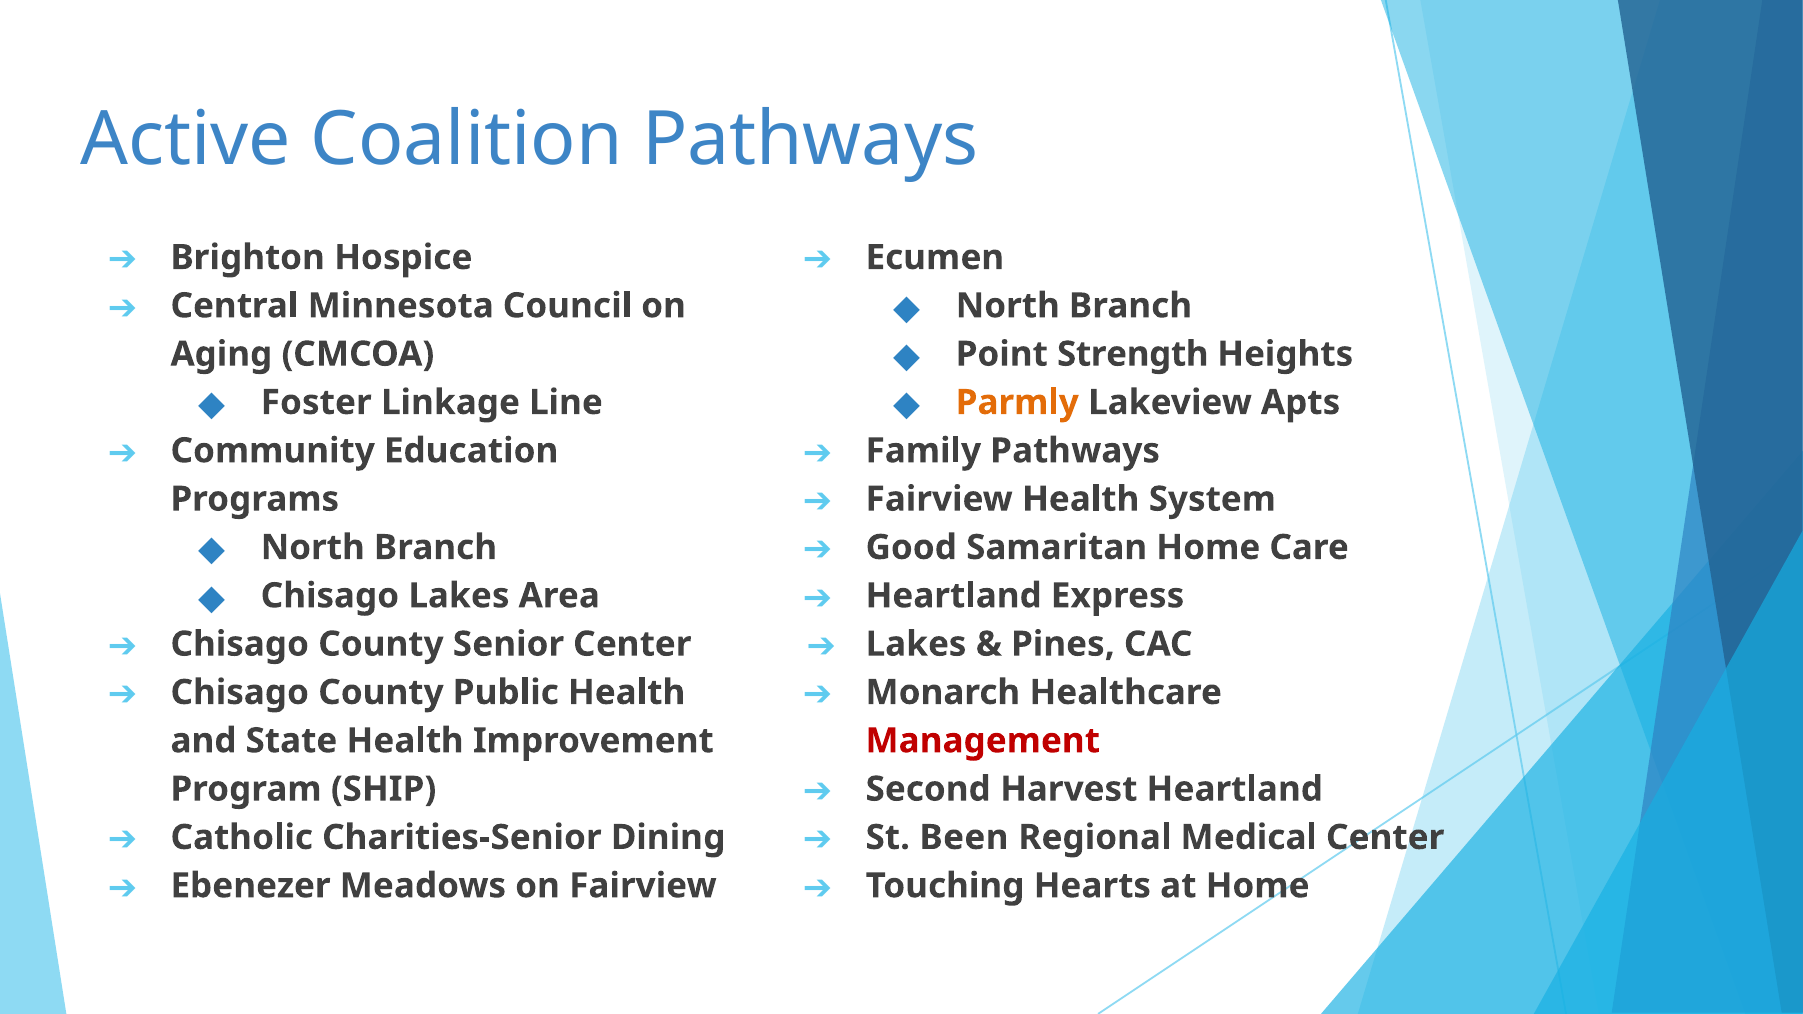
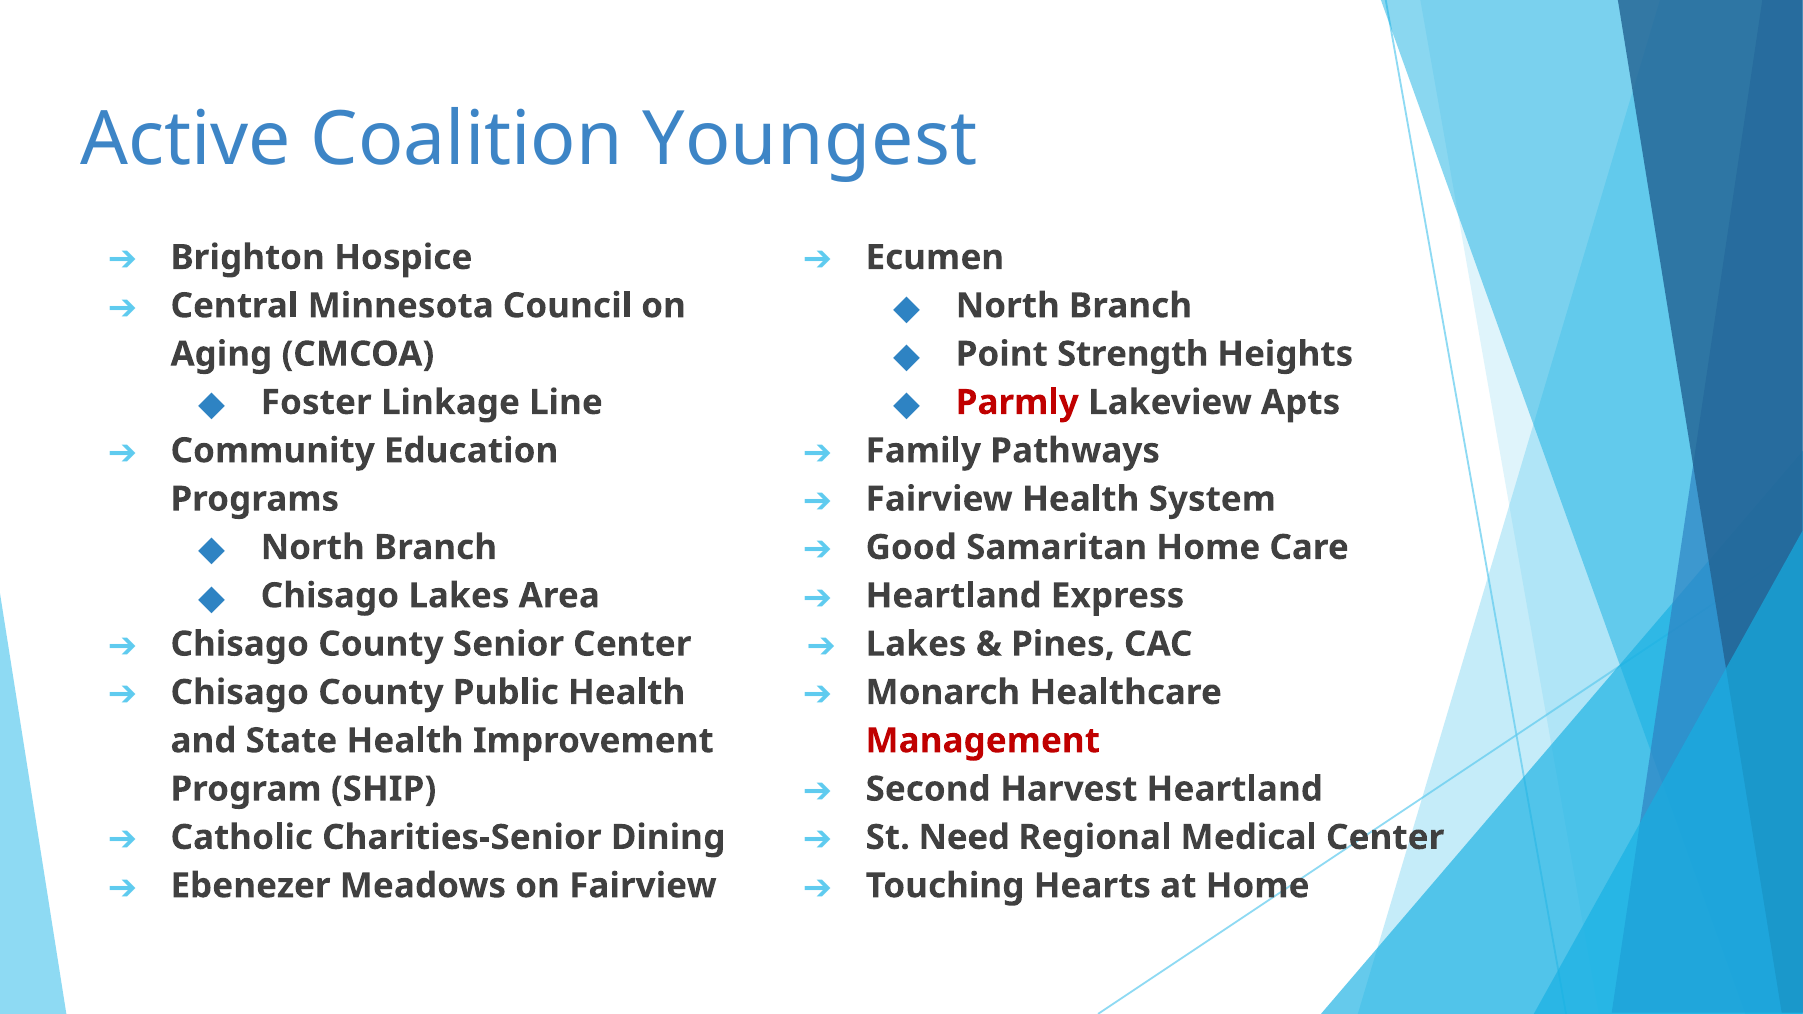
Coalition Pathways: Pathways -> Youngest
Parmly colour: orange -> red
Been: Been -> Need
